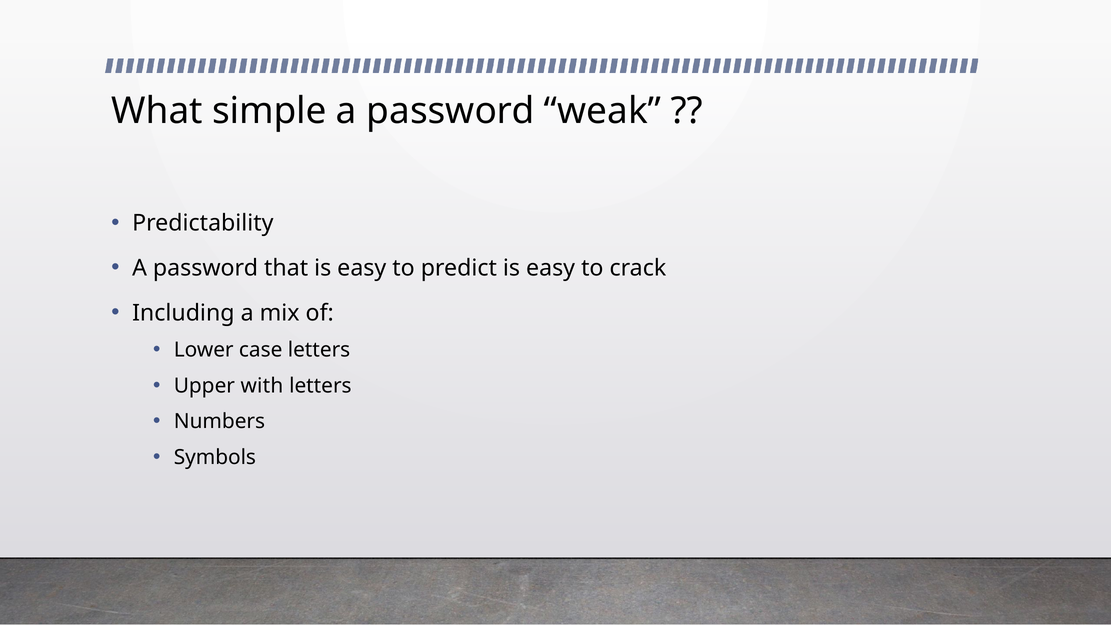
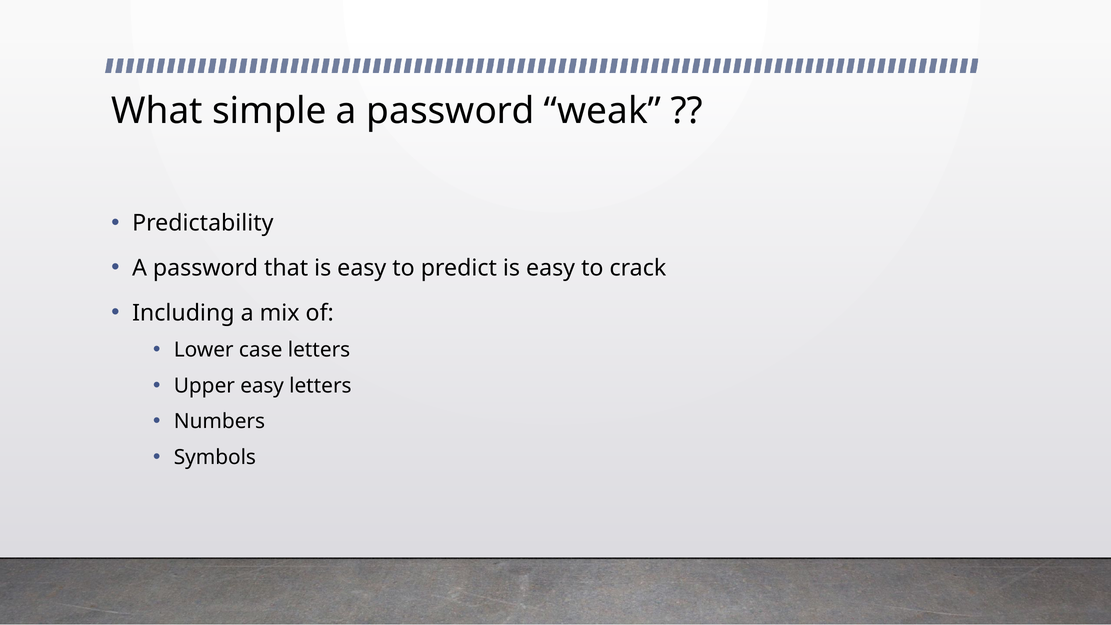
Upper with: with -> easy
